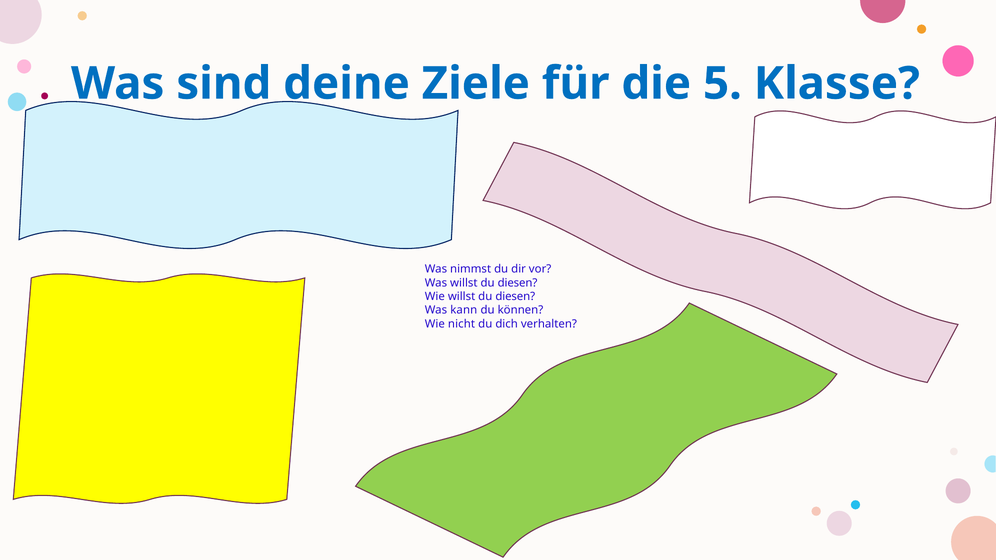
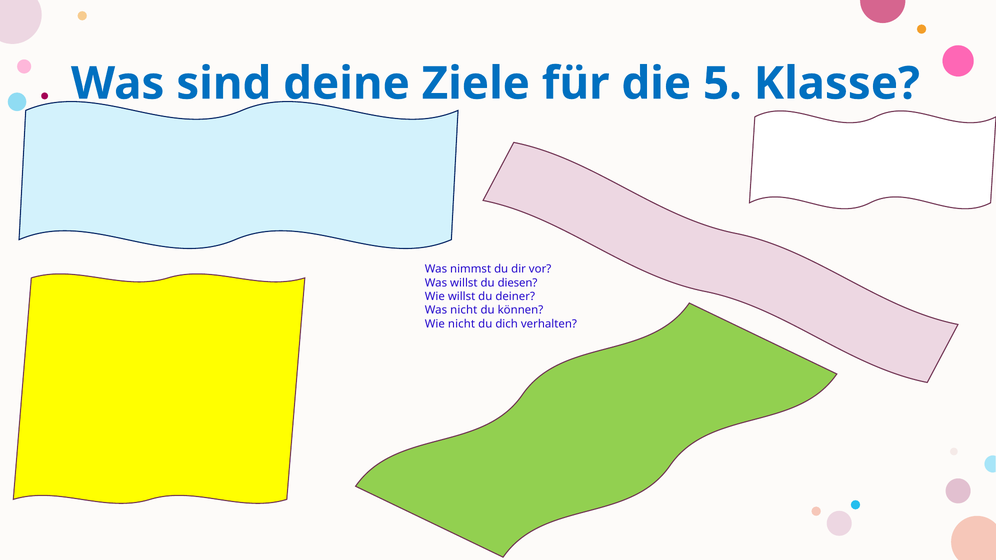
Wie willst du diesen: diesen -> deiner
Was kann: kann -> nicht
